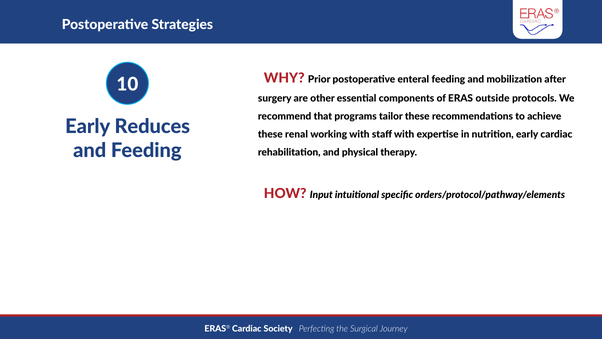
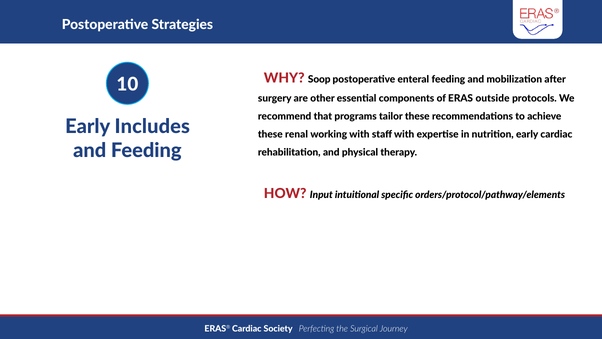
Prior: Prior -> Soop
Reduces: Reduces -> Includes
